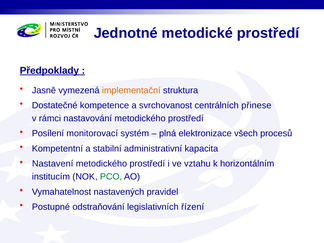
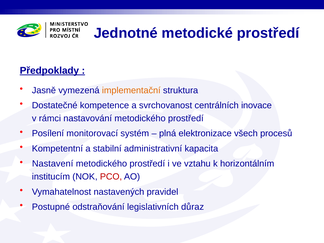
přinese: přinese -> inovace
PCO colour: green -> red
řízení: řízení -> důraz
